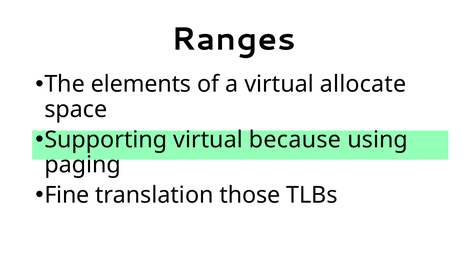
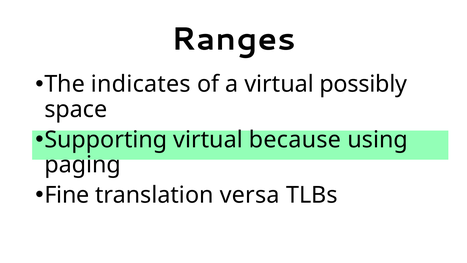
elements: elements -> indicates
allocate: allocate -> possibly
those: those -> versa
